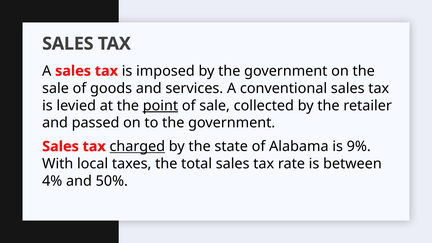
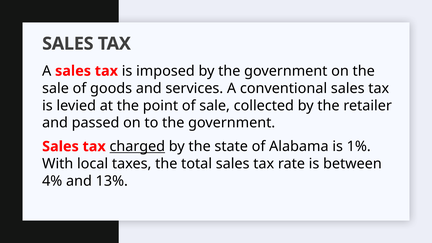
point underline: present -> none
9%: 9% -> 1%
50%: 50% -> 13%
